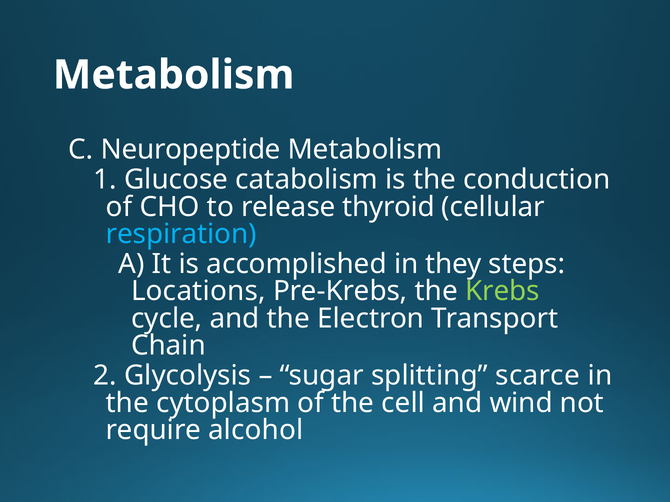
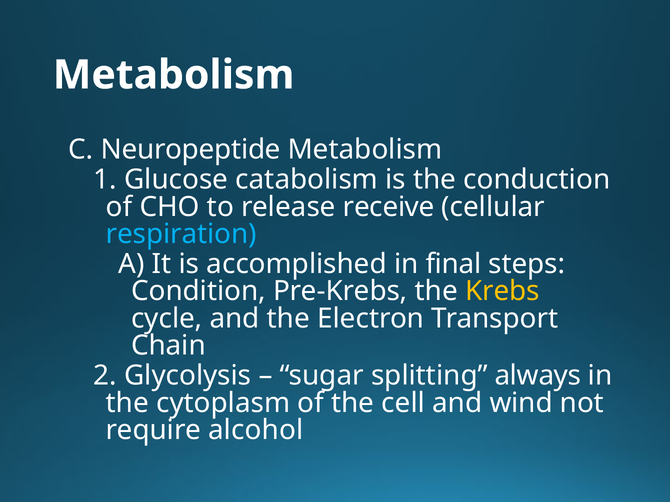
thyroid: thyroid -> receive
they: they -> final
Locations: Locations -> Condition
Krebs colour: light green -> yellow
scarce: scarce -> always
